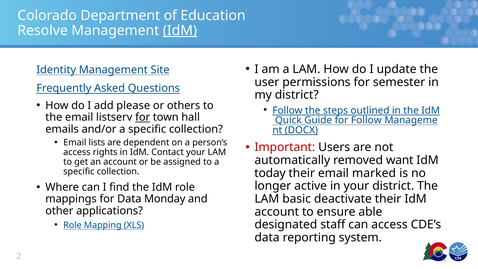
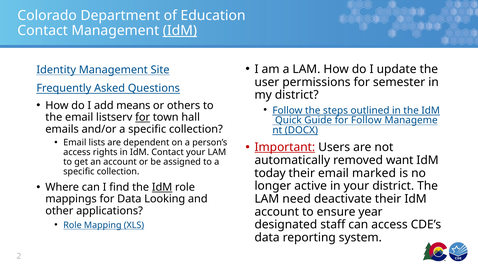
Resolve at (43, 31): Resolve -> Contact
please: please -> means
Important underline: none -> present
IdM at (162, 187) underline: none -> present
basic: basic -> need
Monday: Monday -> Looking
able: able -> year
